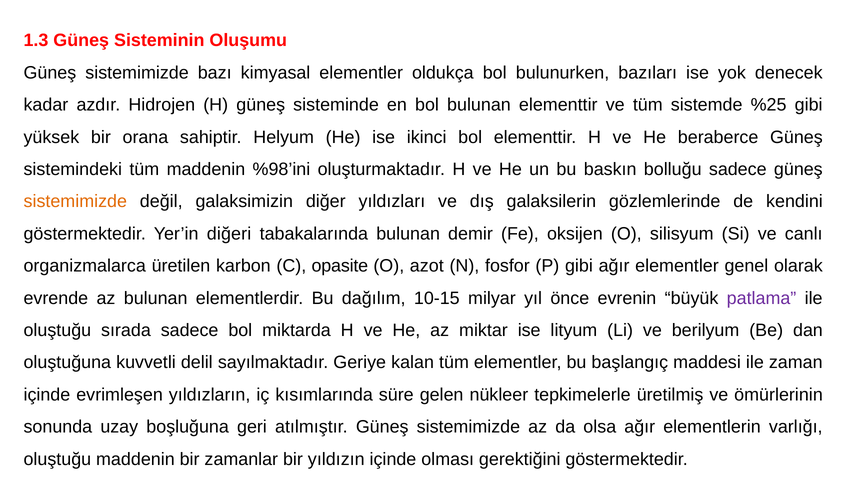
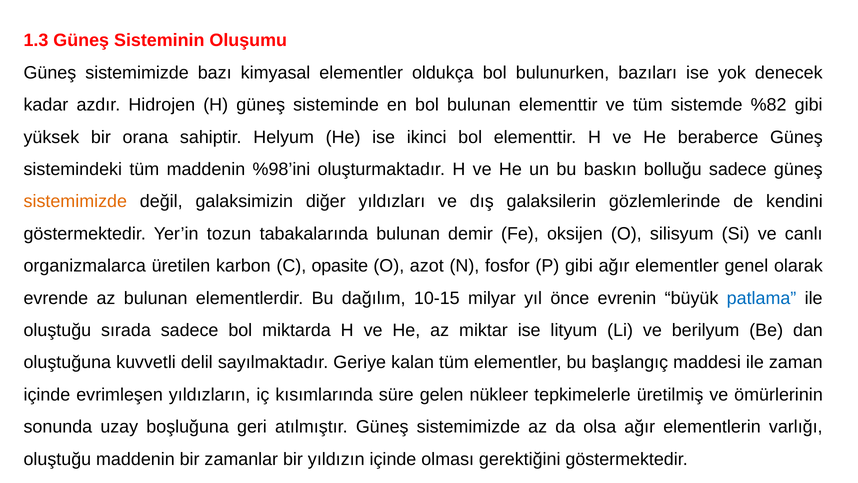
%25: %25 -> %82
diğeri: diğeri -> tozun
patlama colour: purple -> blue
